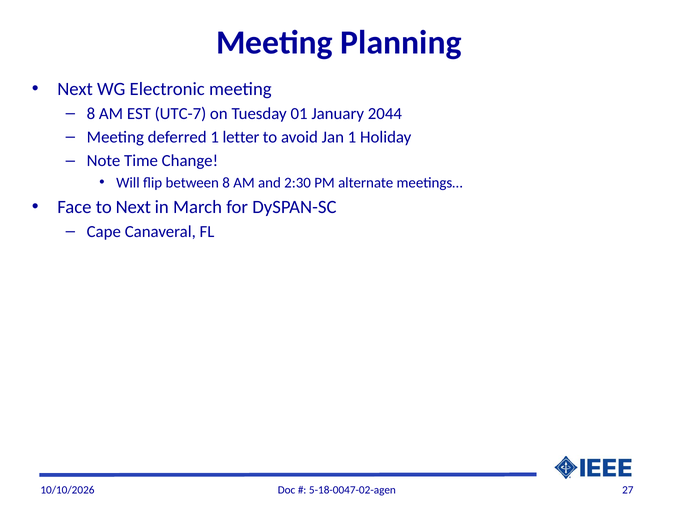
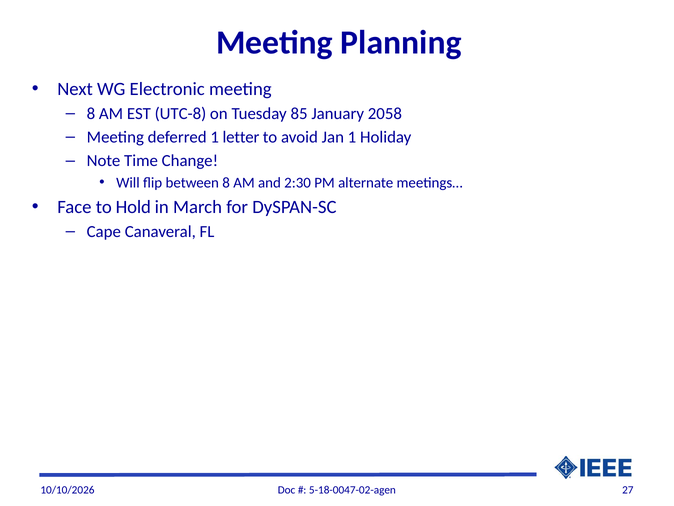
UTC-7: UTC-7 -> UTC-8
01: 01 -> 85
2044: 2044 -> 2058
to Next: Next -> Hold
